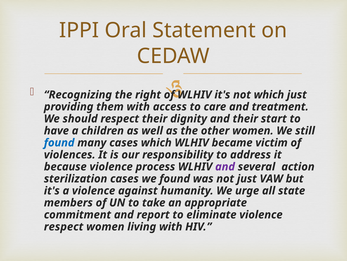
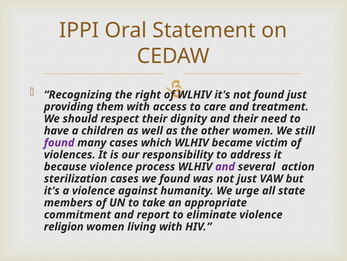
not which: which -> found
start: start -> need
found at (59, 142) colour: blue -> purple
respect at (64, 226): respect -> religion
